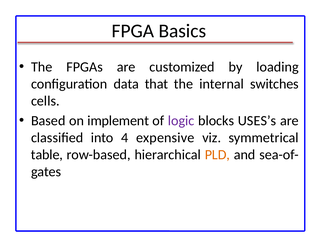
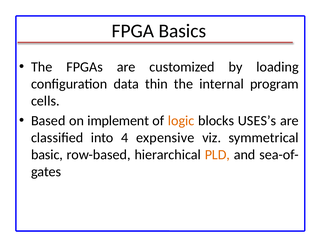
that: that -> thin
switches: switches -> program
logic colour: purple -> orange
table: table -> basic
